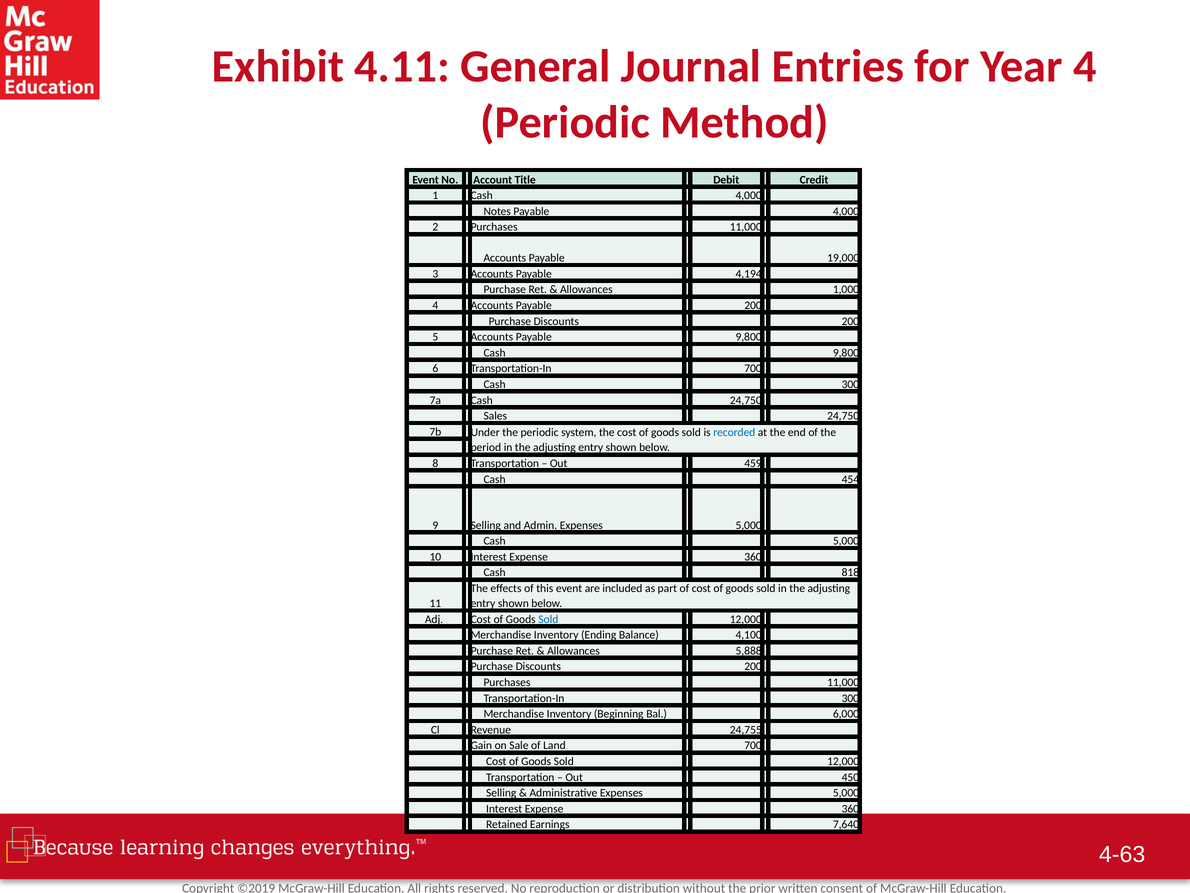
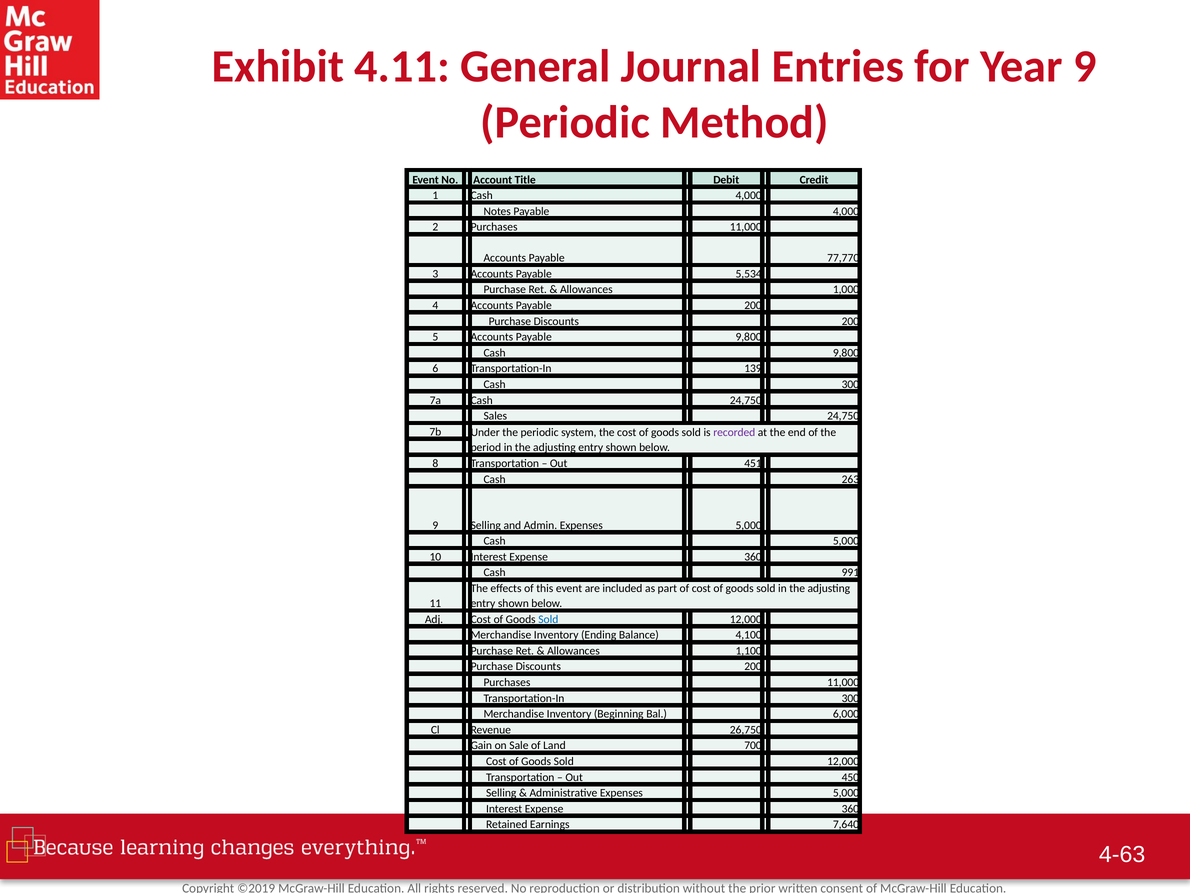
Year 4: 4 -> 9
19,000: 19,000 -> 77,770
4,194: 4,194 -> 5,534
Transportation-In 700: 700 -> 139
recorded colour: blue -> purple
459: 459 -> 451
454: 454 -> 263
818: 818 -> 991
5,888: 5,888 -> 1,100
24,755: 24,755 -> 26,750
